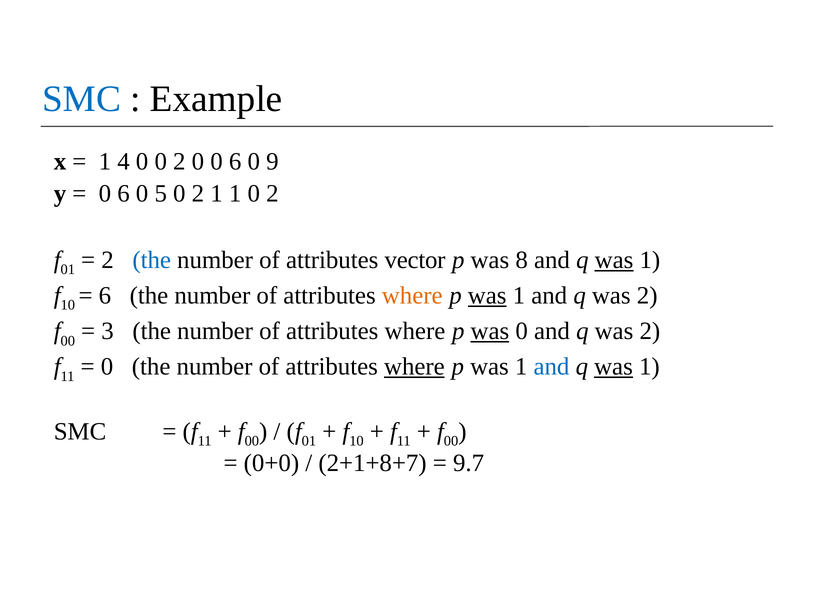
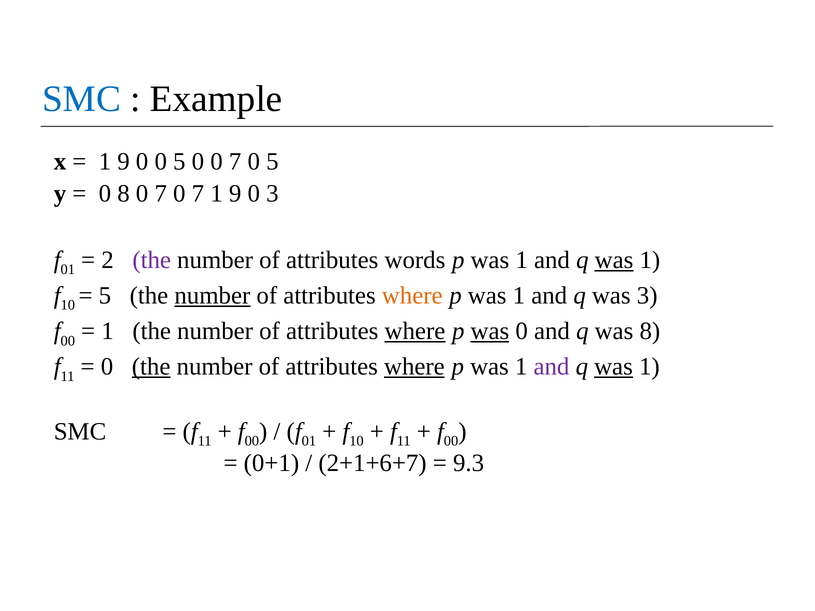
4 at (123, 162): 4 -> 9
0 0 2: 2 -> 5
0 0 6: 6 -> 7
9 at (272, 162): 9 -> 5
6 at (123, 193): 6 -> 8
5 at (161, 193): 5 -> 7
2 at (198, 193): 2 -> 7
1 at (235, 193): 1 -> 9
2 at (272, 193): 2 -> 3
the at (152, 260) colour: blue -> purple
vector: vector -> words
8 at (522, 260): 8 -> 1
6 at (105, 296): 6 -> 5
number at (212, 296) underline: none -> present
was at (487, 296) underline: present -> none
2 at (647, 296): 2 -> 3
3 at (108, 331): 3 -> 1
where at (415, 331) underline: none -> present
2 at (650, 331): 2 -> 8
the at (151, 367) underline: none -> present
and at (551, 367) colour: blue -> purple
0+0: 0+0 -> 0+1
2+1+8+7: 2+1+8+7 -> 2+1+6+7
9.7: 9.7 -> 9.3
